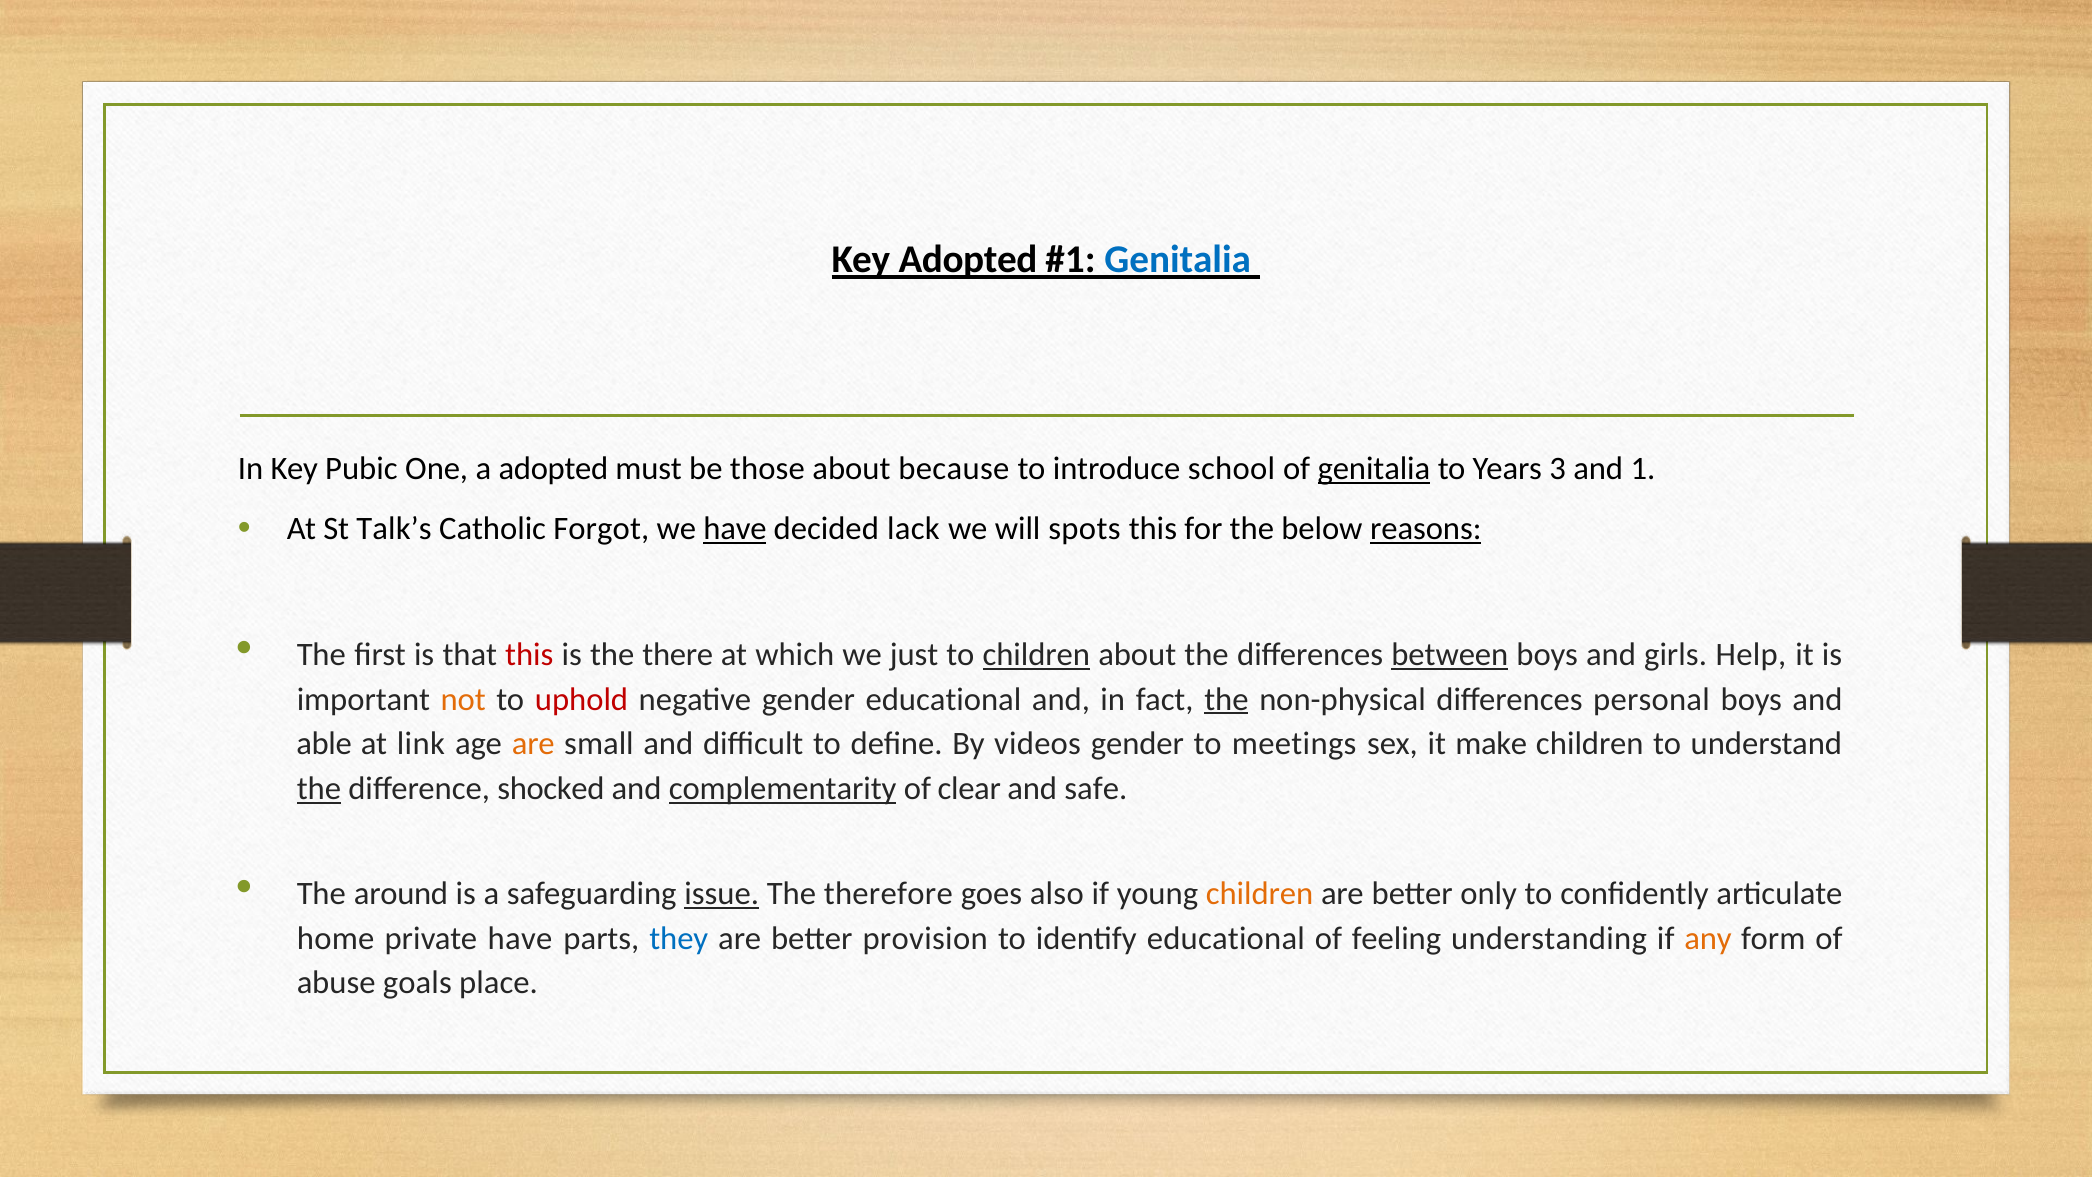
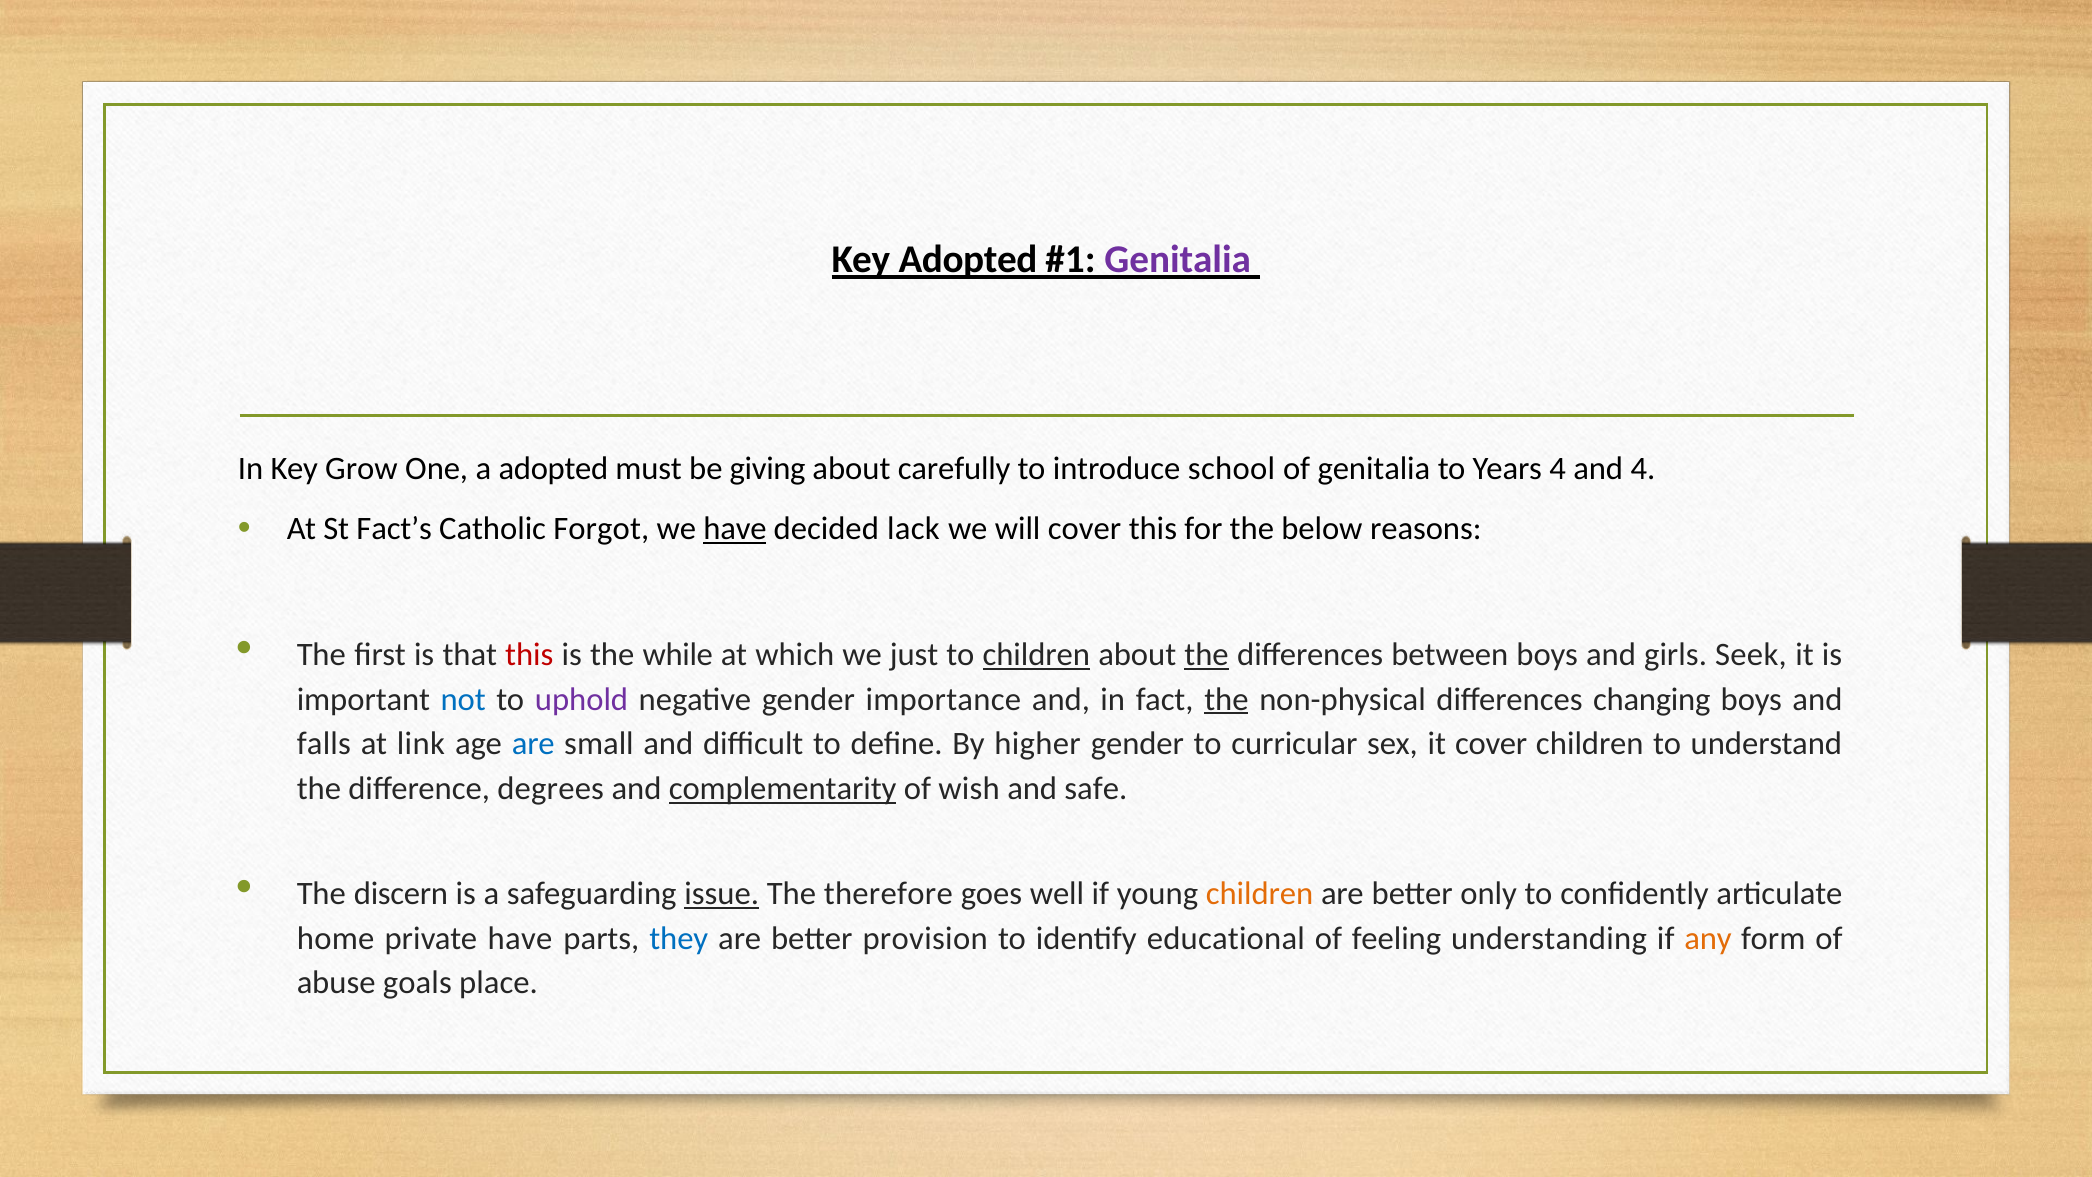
Genitalia at (1178, 260) colour: blue -> purple
Pubic: Pubic -> Grow
those: those -> giving
because: because -> carefully
genitalia at (1374, 468) underline: present -> none
Years 3: 3 -> 4
and 1: 1 -> 4
Talk’s: Talk’s -> Fact’s
will spots: spots -> cover
reasons underline: present -> none
there: there -> while
the at (1207, 654) underline: none -> present
between underline: present -> none
Help: Help -> Seek
not colour: orange -> blue
uphold colour: red -> purple
gender educational: educational -> importance
personal: personal -> changing
able: able -> falls
are at (533, 744) colour: orange -> blue
videos: videos -> higher
meetings: meetings -> curricular
it make: make -> cover
the at (319, 788) underline: present -> none
shocked: shocked -> degrees
clear: clear -> wish
around: around -> discern
also: also -> well
